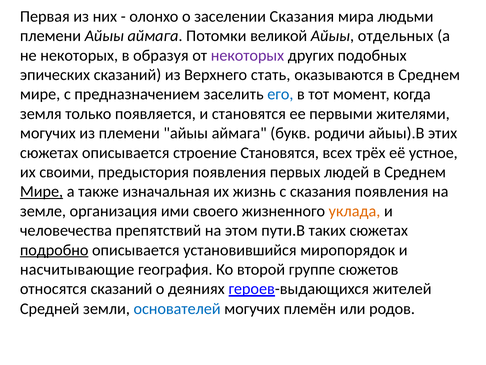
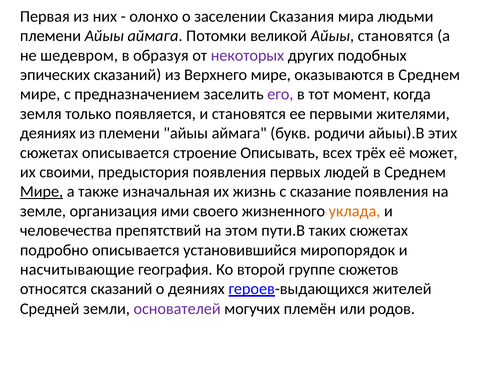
Айыы отдельных: отдельных -> становятся
не некоторых: некоторых -> шедевром
Верхнего стать: стать -> мире
его colour: blue -> purple
могучих at (48, 133): могучих -> деяниях
строение Становятся: Становятся -> Описывать
устное: устное -> может
с сказания: сказания -> сказание
подробно underline: present -> none
основателей colour: blue -> purple
